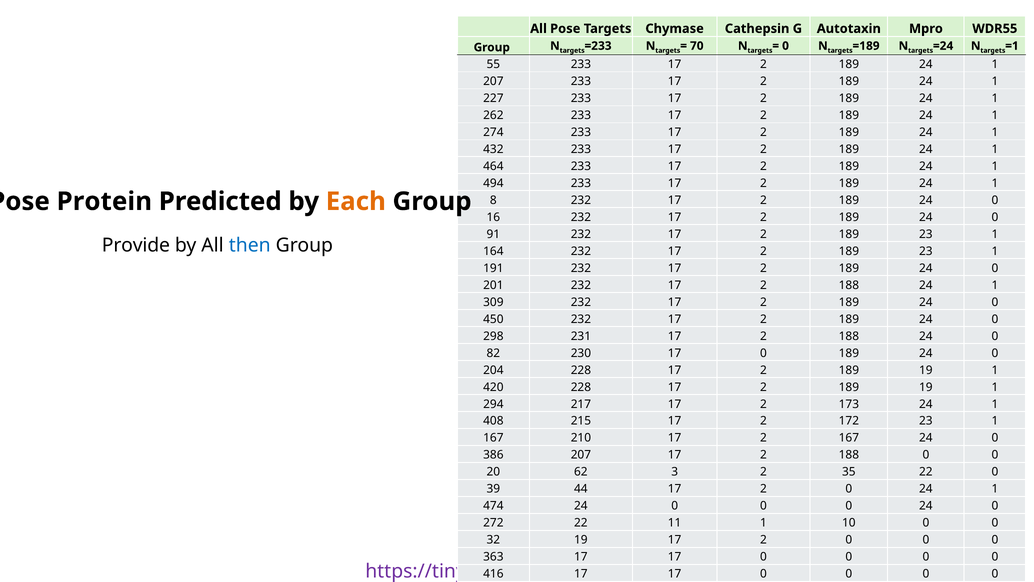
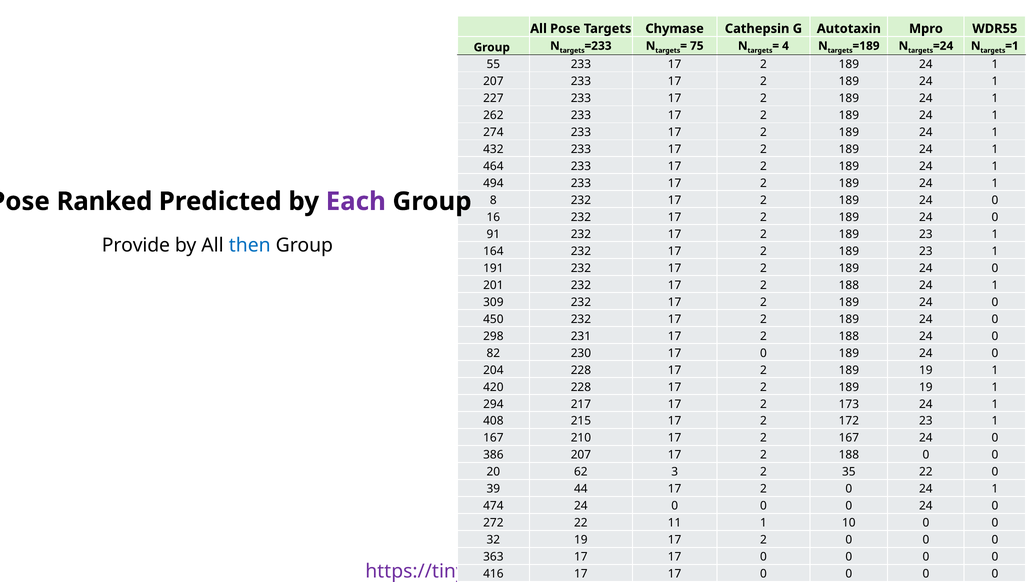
70: 70 -> 75
0 at (786, 46): 0 -> 4
Protein: Protein -> Ranked
Each colour: orange -> purple
